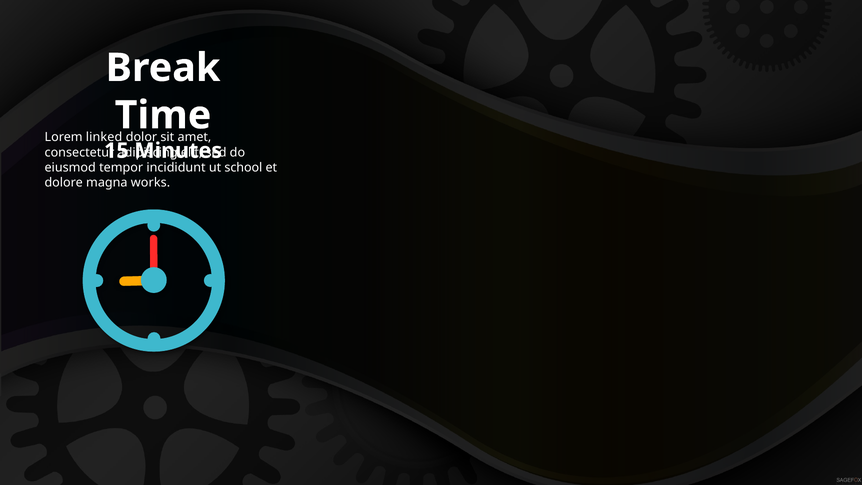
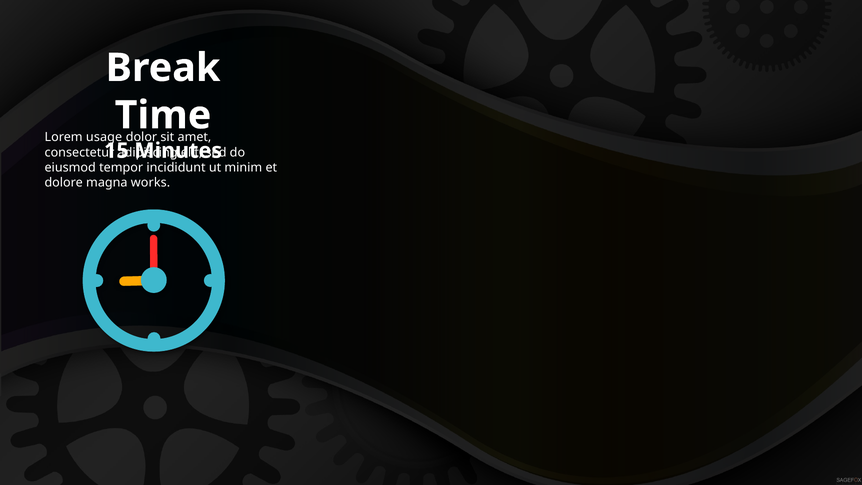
linked: linked -> usage
school: school -> minim
